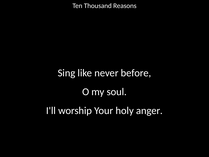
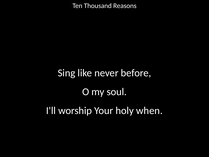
anger: anger -> when
